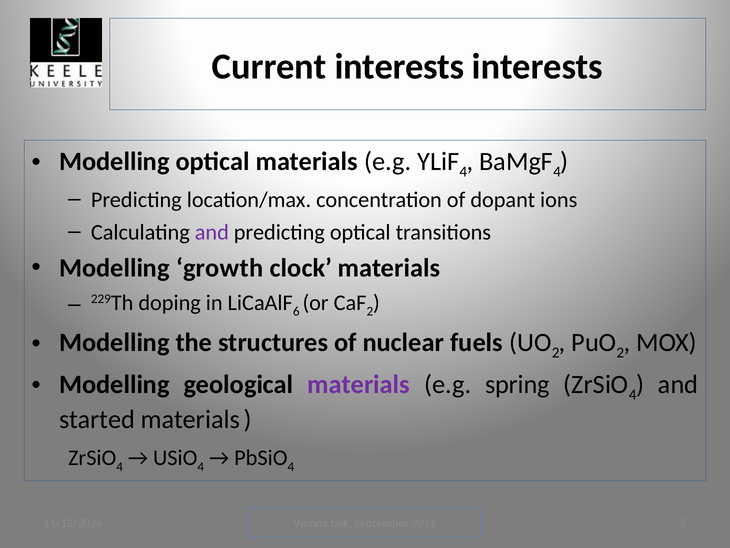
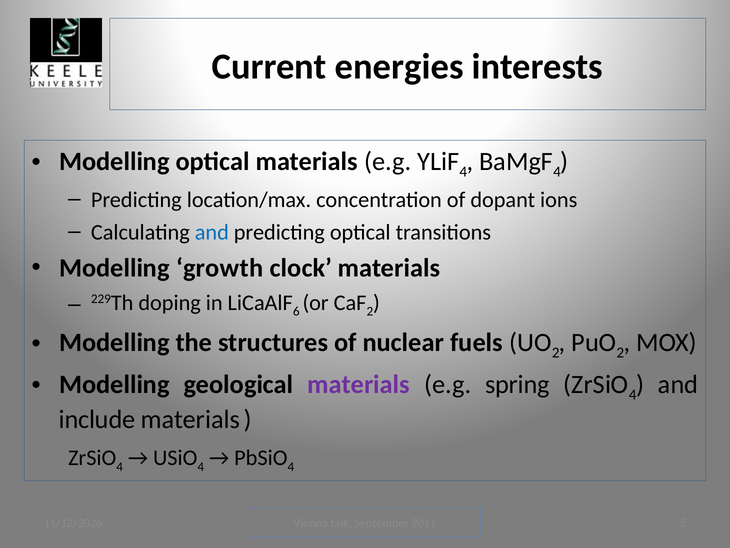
Current interests: interests -> energies
and at (212, 232) colour: purple -> blue
started: started -> include
